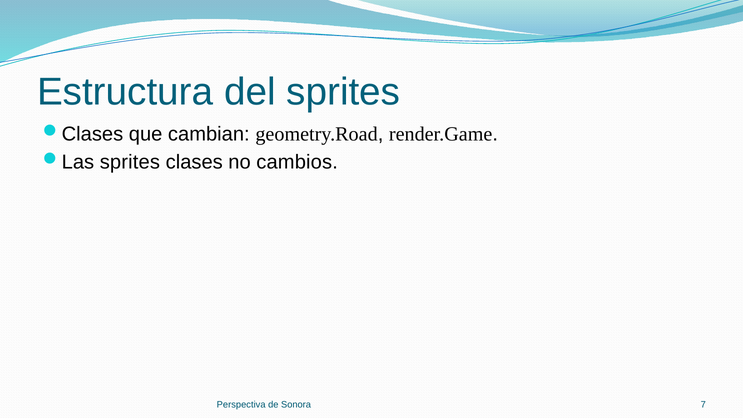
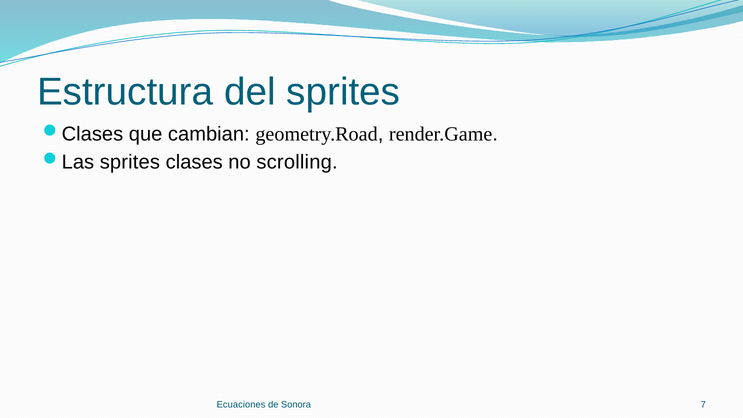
cambios: cambios -> scrolling
Perspectiva: Perspectiva -> Ecuaciones
